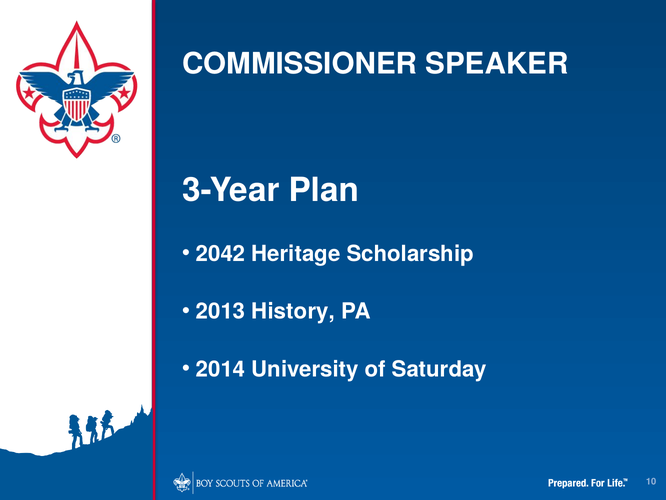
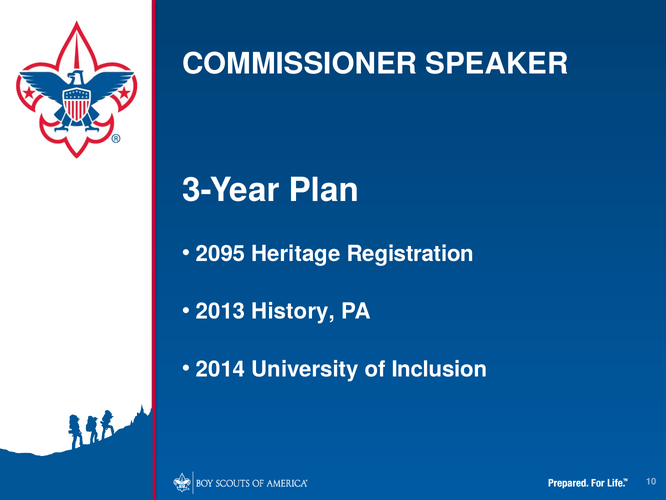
2042: 2042 -> 2095
Scholarship: Scholarship -> Registration
Saturday: Saturday -> Inclusion
